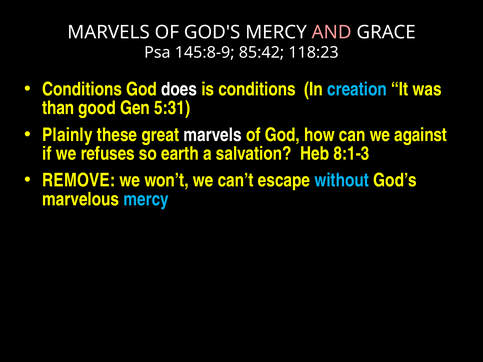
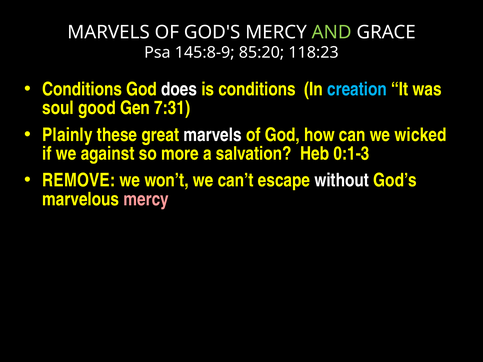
AND colour: pink -> light green
85:42: 85:42 -> 85:20
than: than -> soul
5:31: 5:31 -> 7:31
against: against -> wicked
refuses: refuses -> against
earth: earth -> more
8:1-3: 8:1-3 -> 0:1-3
without colour: light blue -> white
mercy at (146, 199) colour: light blue -> pink
